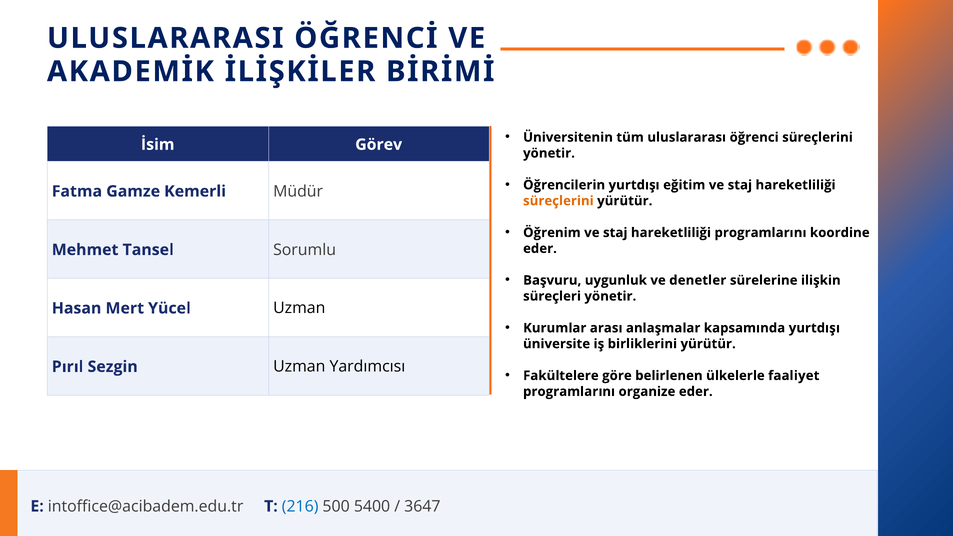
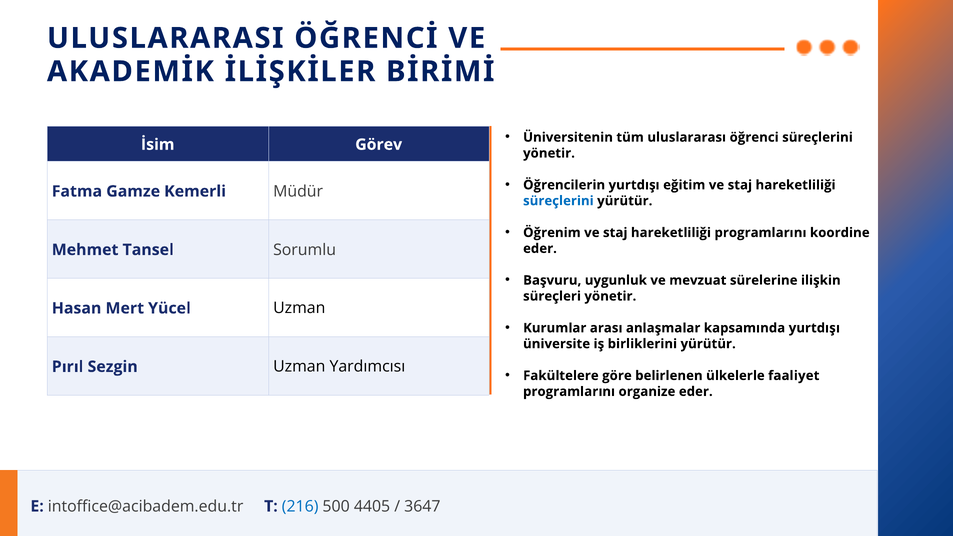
süreçlerini at (558, 201) colour: orange -> blue
denetler: denetler -> mevzuat
5400: 5400 -> 4405
